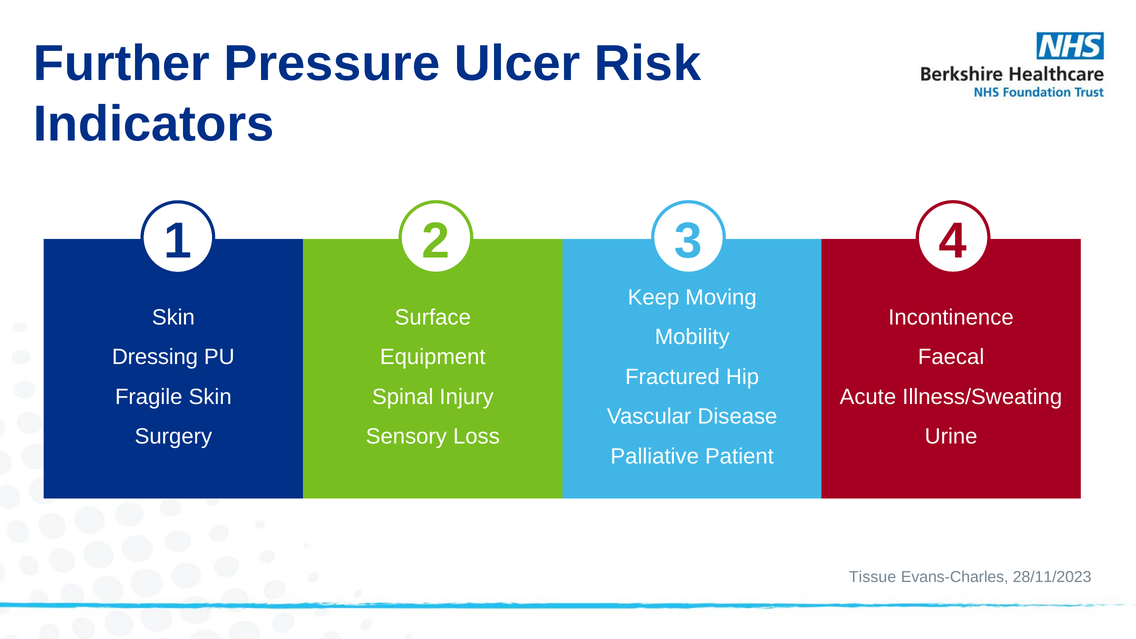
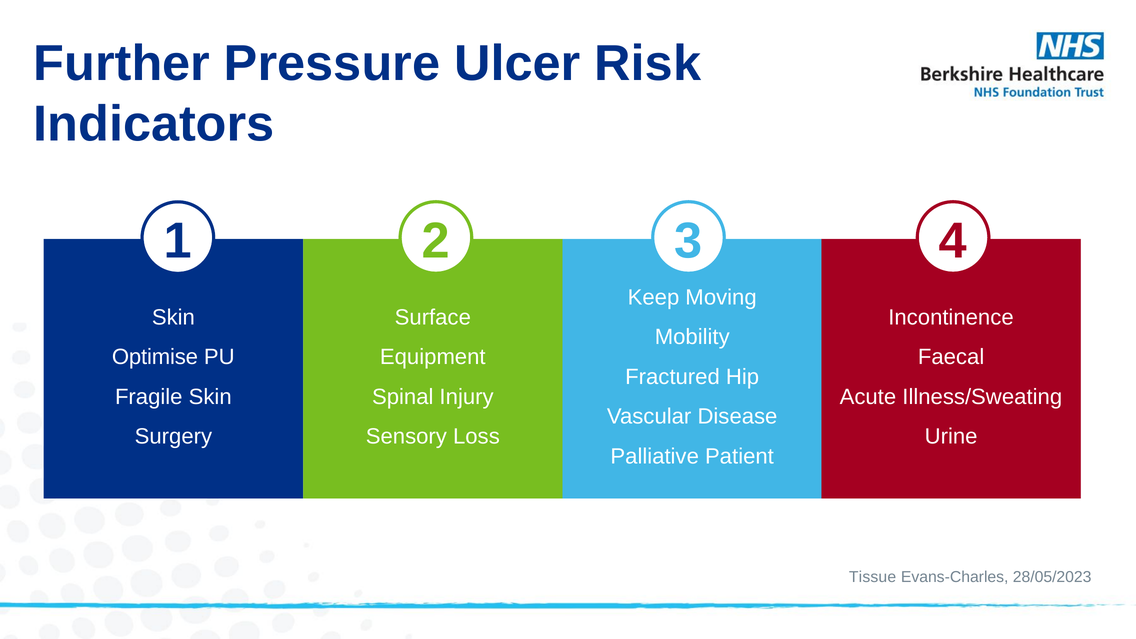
Dressing: Dressing -> Optimise
28/11/2023: 28/11/2023 -> 28/05/2023
